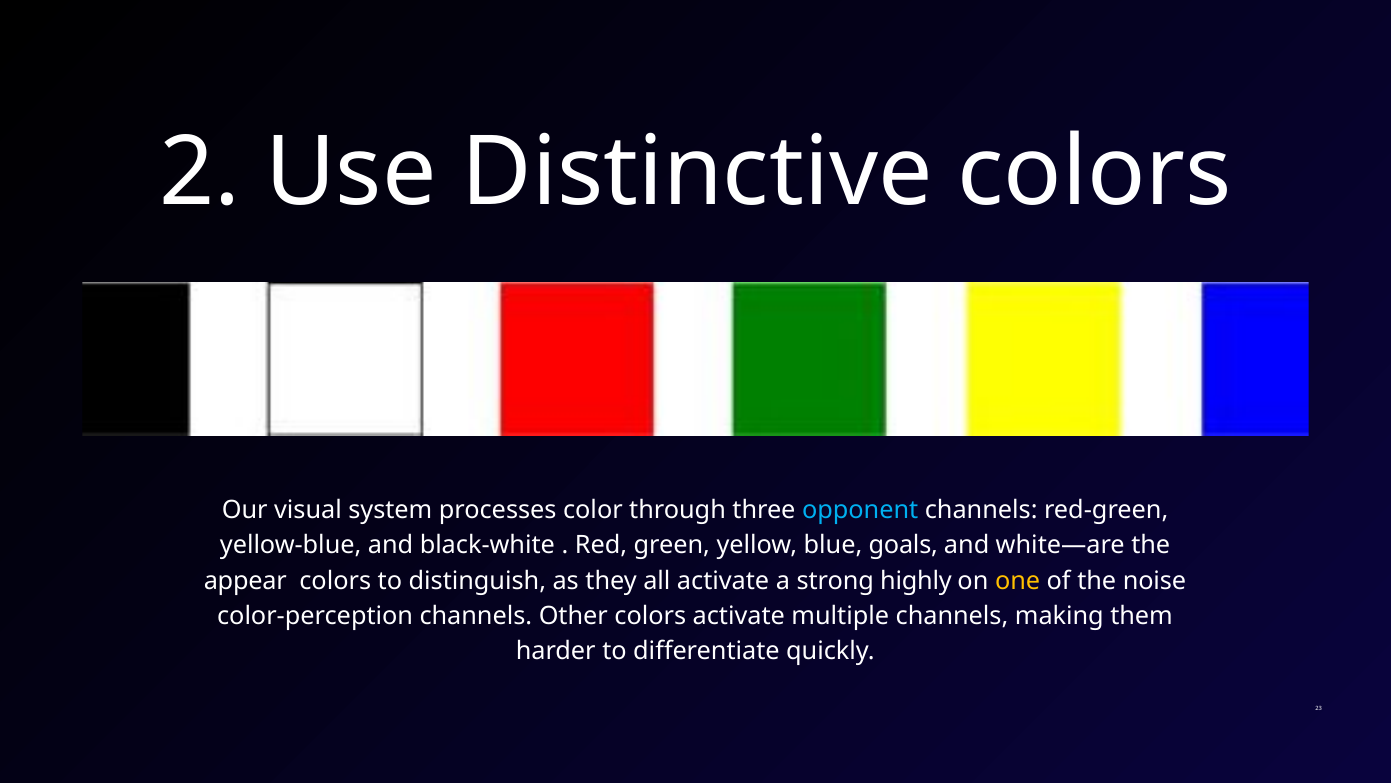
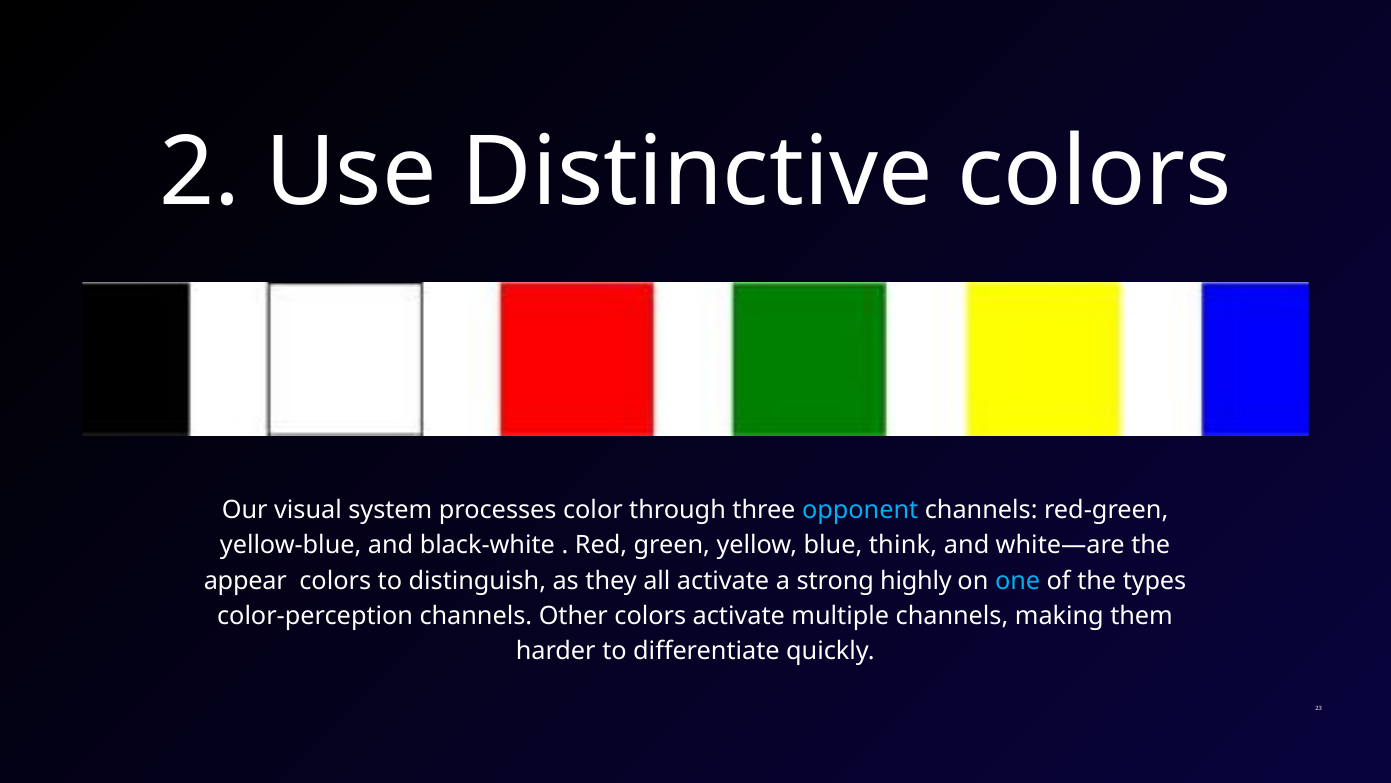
goals: goals -> think
one colour: yellow -> light blue
noise: noise -> types
